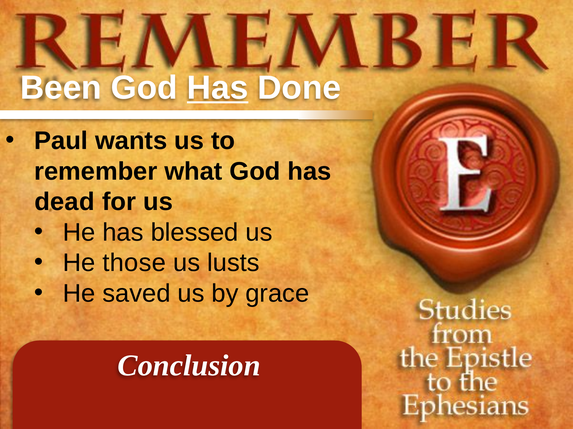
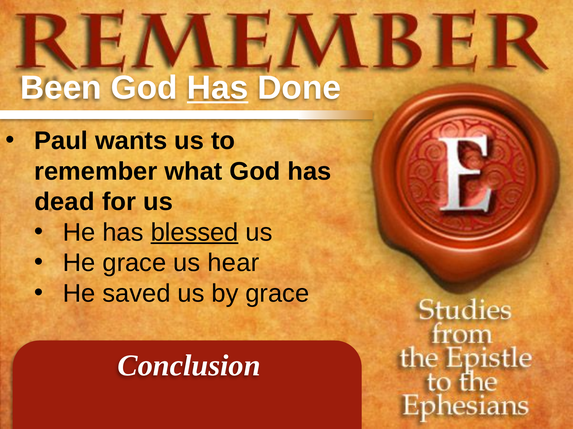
blessed underline: none -> present
He those: those -> grace
lusts: lusts -> hear
